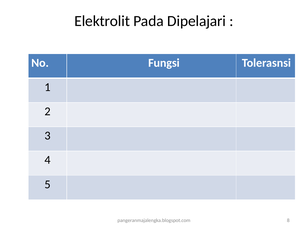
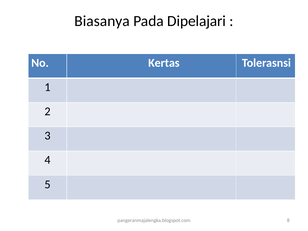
Elektrolit: Elektrolit -> Biasanya
Fungsi: Fungsi -> Kertas
